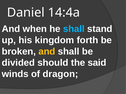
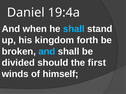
14:4a: 14:4a -> 19:4a
and at (47, 52) colour: yellow -> light blue
said: said -> first
dragon: dragon -> himself
